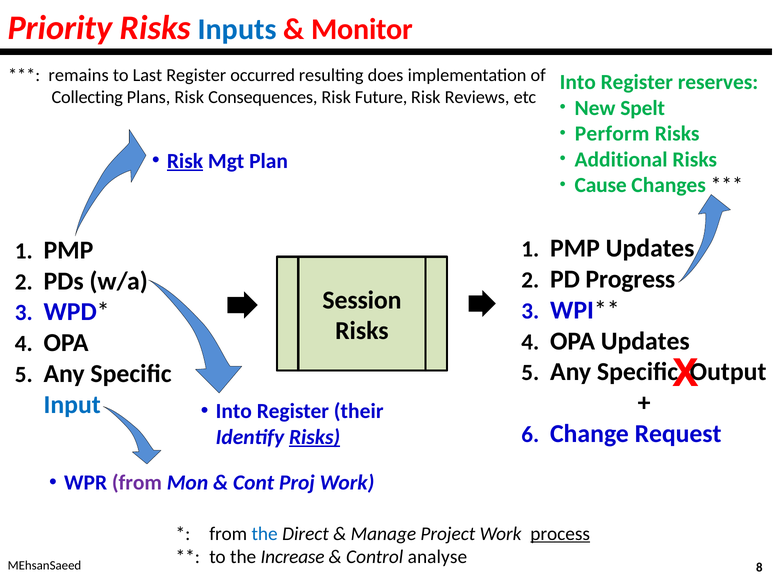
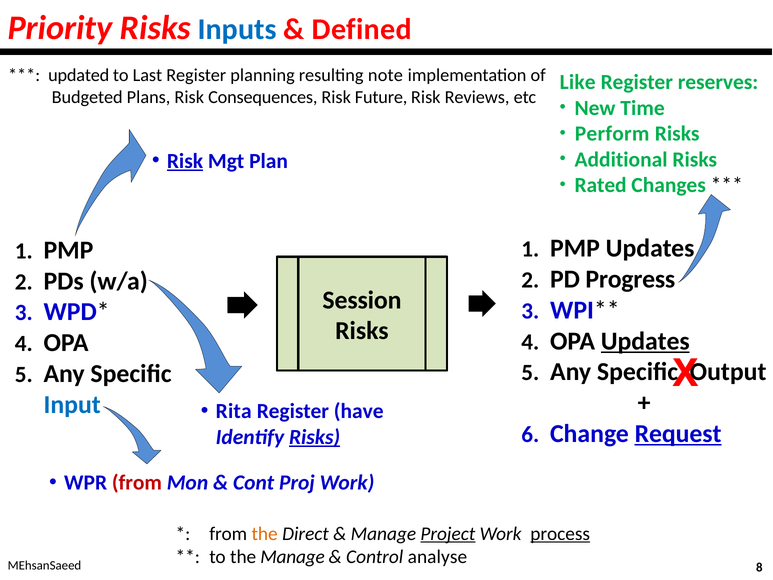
Monitor: Monitor -> Defined
remains: remains -> updated
occurred: occurred -> planning
does: does -> note
Into at (578, 82): Into -> Like
Collecting: Collecting -> Budgeted
Spelt: Spelt -> Time
Cause: Cause -> Rated
Updates at (645, 341) underline: none -> present
Into at (234, 411): Into -> Rita
their: their -> have
Request underline: none -> present
from at (137, 482) colour: purple -> red
the at (265, 534) colour: blue -> orange
Project underline: none -> present
the Increase: Increase -> Manage
